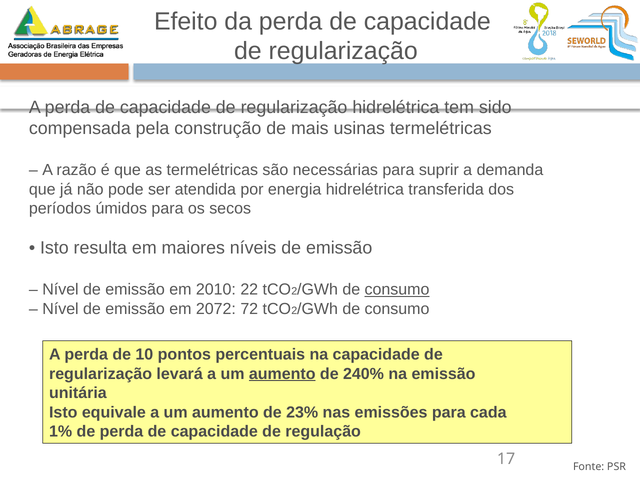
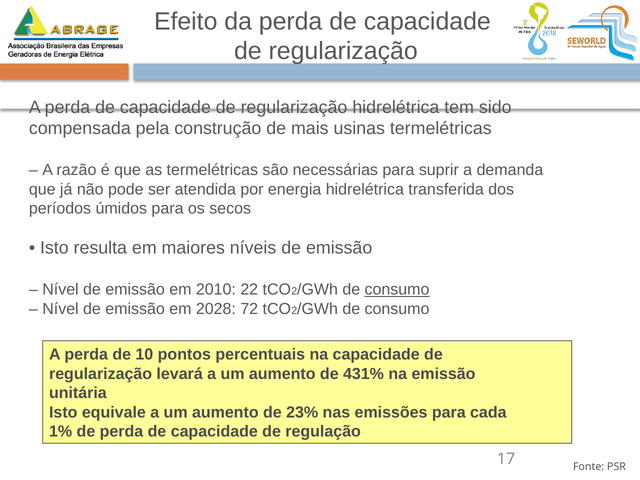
2072: 2072 -> 2028
aumento at (282, 374) underline: present -> none
240%: 240% -> 431%
